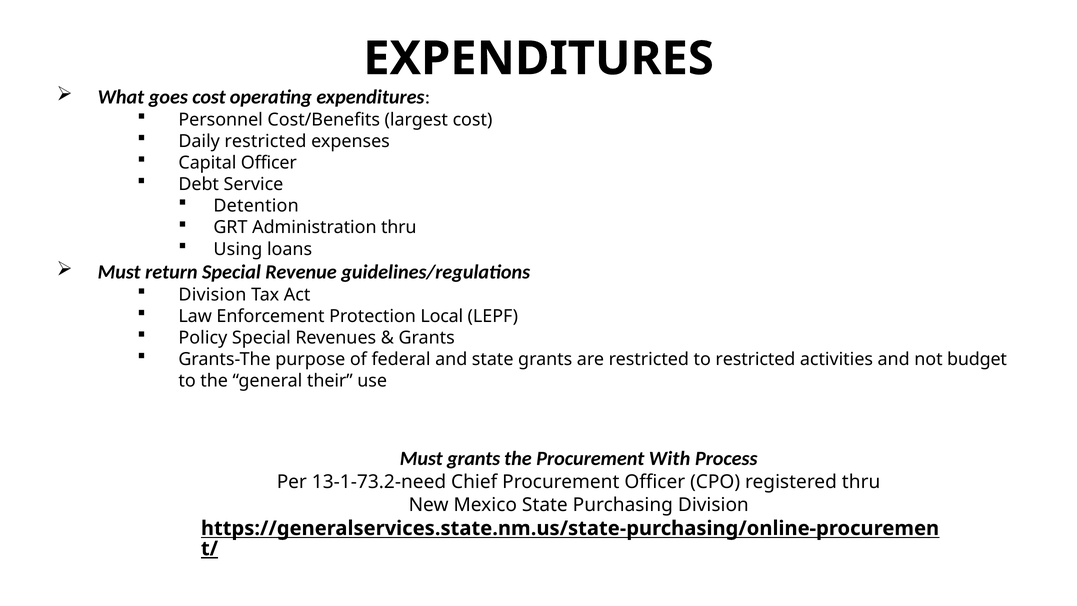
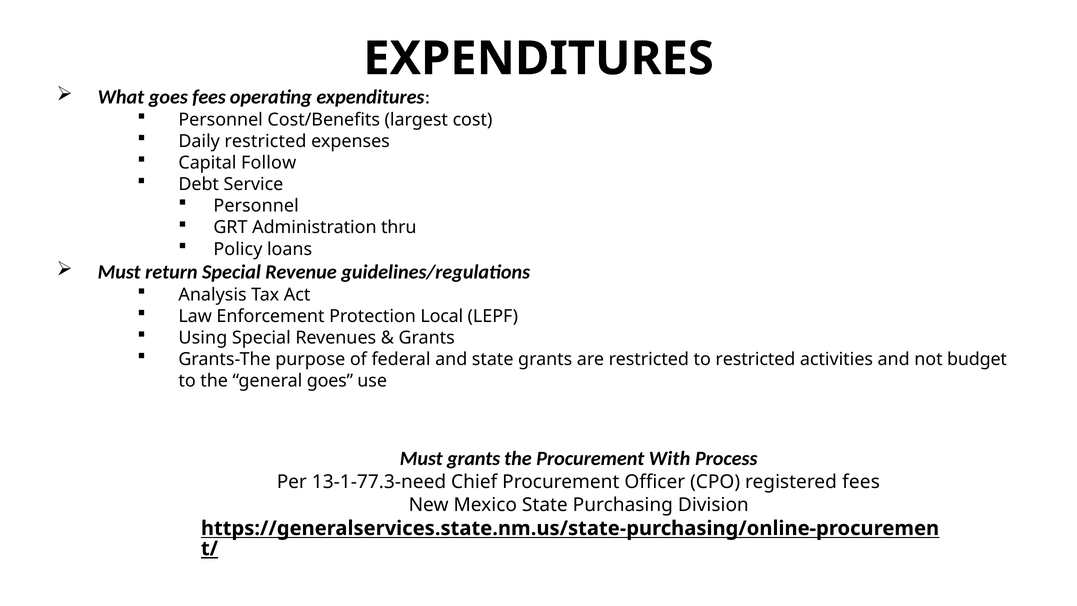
goes cost: cost -> fees
Capital Officer: Officer -> Follow
Detention at (256, 206): Detention -> Personnel
Using: Using -> Policy
Division at (212, 295): Division -> Analysis
Policy: Policy -> Using
general their: their -> goes
13-1-73.2-need: 13-1-73.2-need -> 13-1-77.3-need
registered thru: thru -> fees
